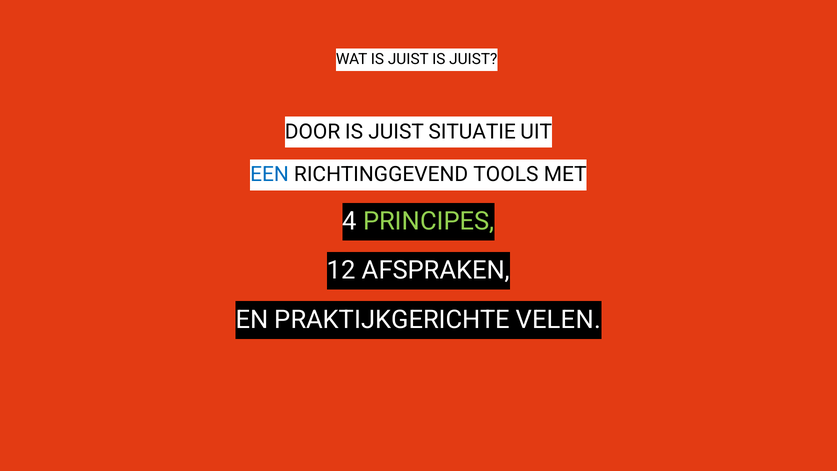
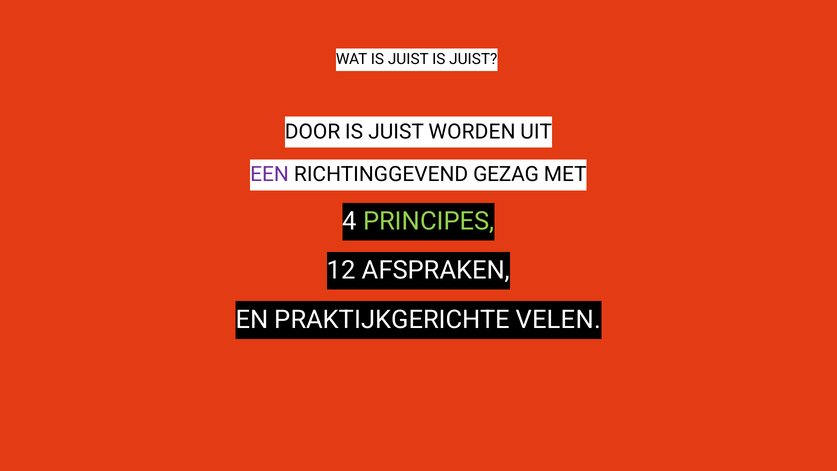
SITUATIE: SITUATIE -> WORDEN
EEN colour: blue -> purple
TOOLS: TOOLS -> GEZAG
